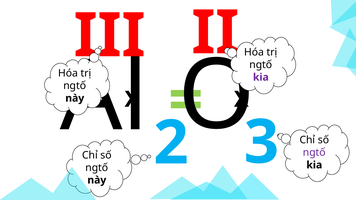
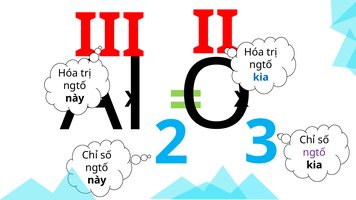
kia at (261, 77) colour: purple -> blue
